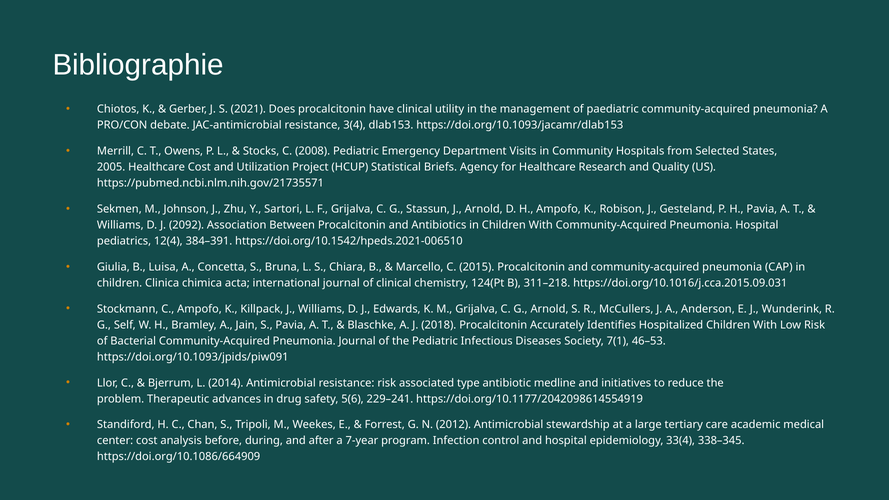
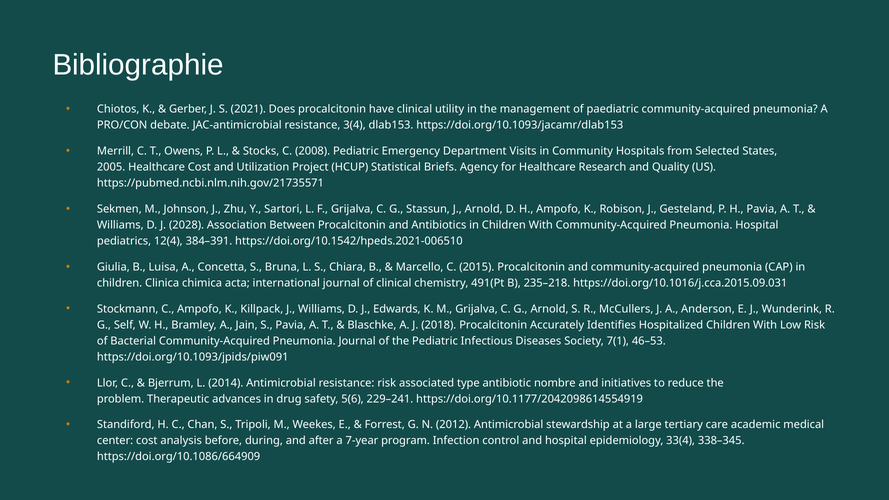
2092: 2092 -> 2028
124(Pt: 124(Pt -> 491(Pt
311–218: 311–218 -> 235–218
medline: medline -> nombre
